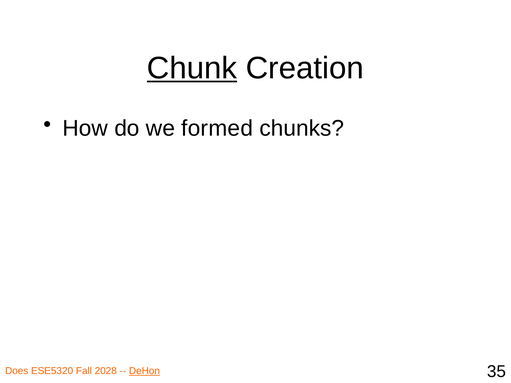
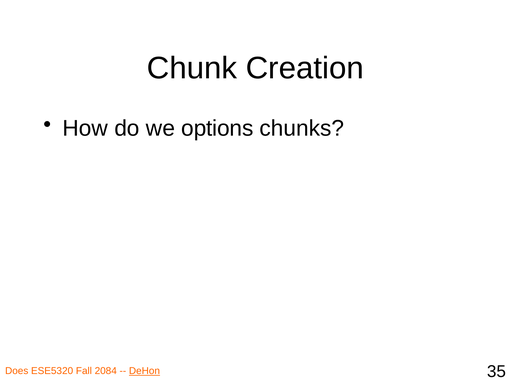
Chunk underline: present -> none
formed: formed -> options
2028: 2028 -> 2084
